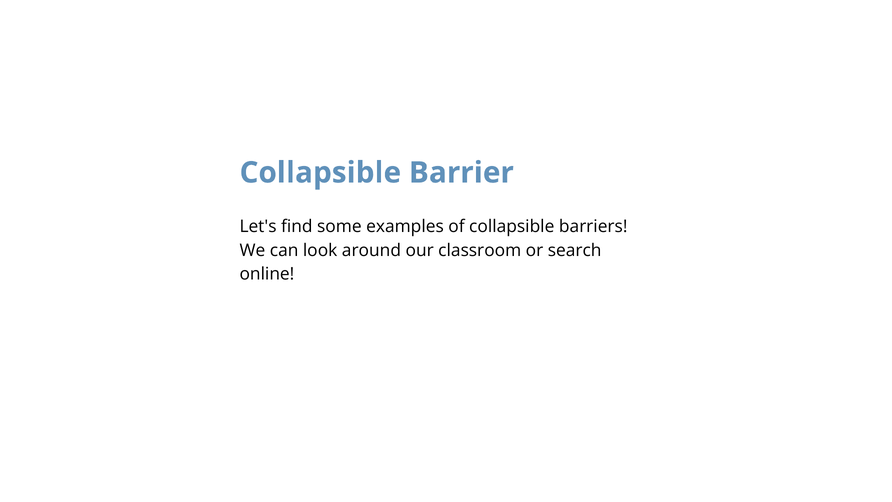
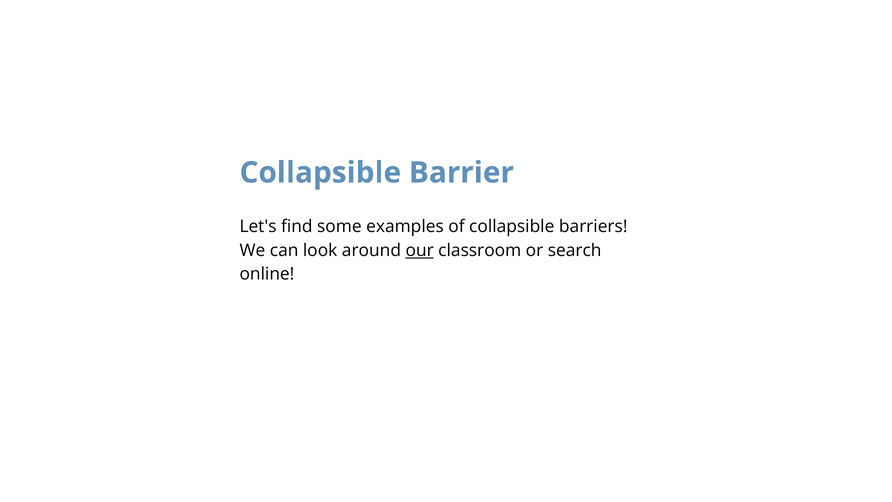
our underline: none -> present
